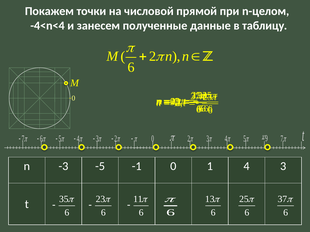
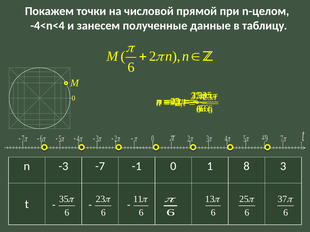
-5: -5 -> -7
1 4: 4 -> 8
